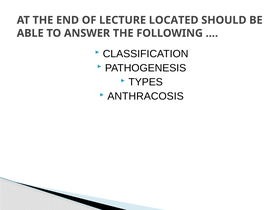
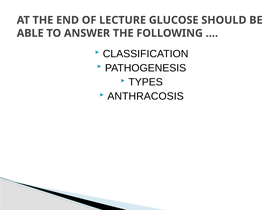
LOCATED: LOCATED -> GLUCOSE
